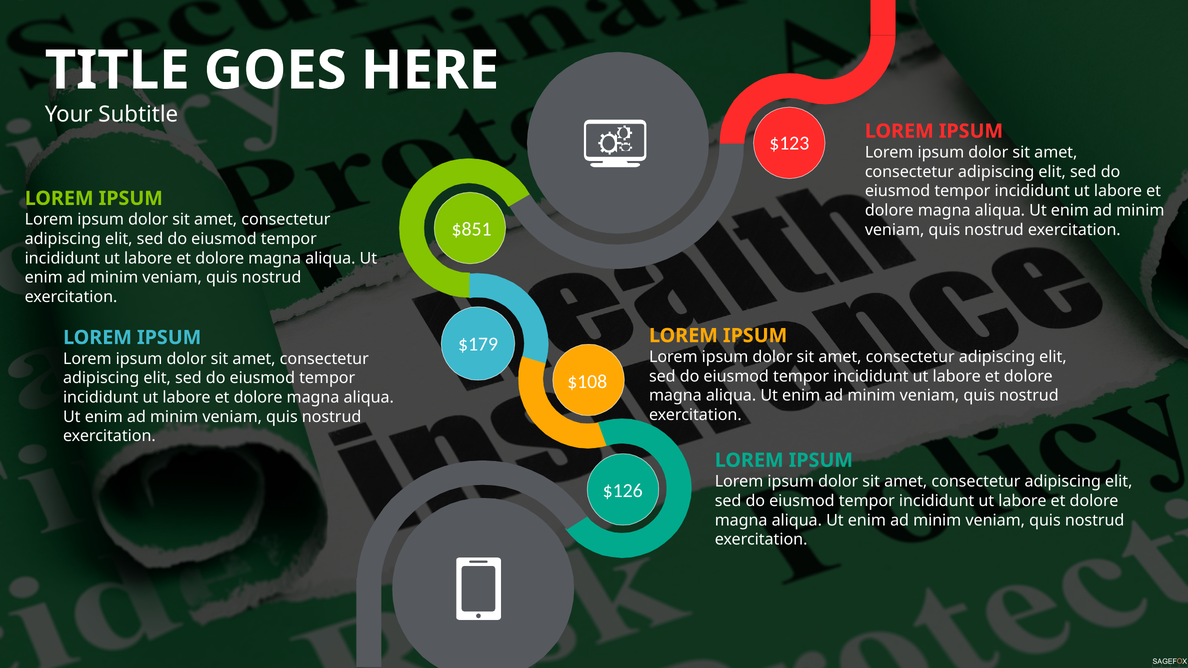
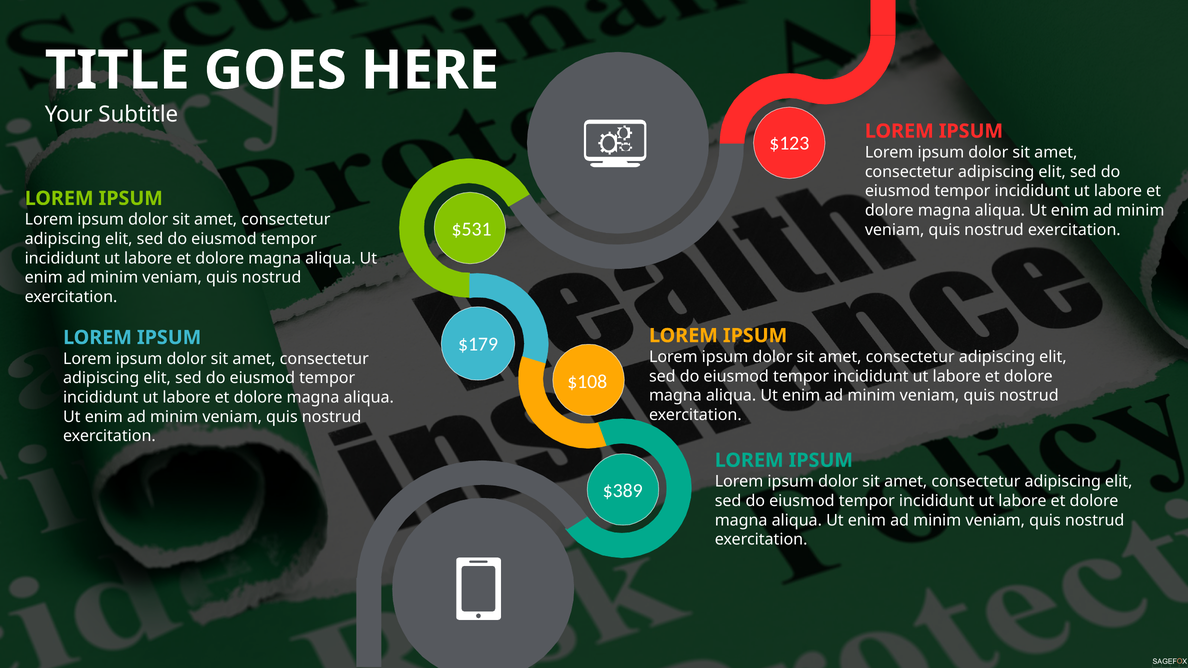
$851: $851 -> $531
$126: $126 -> $389
